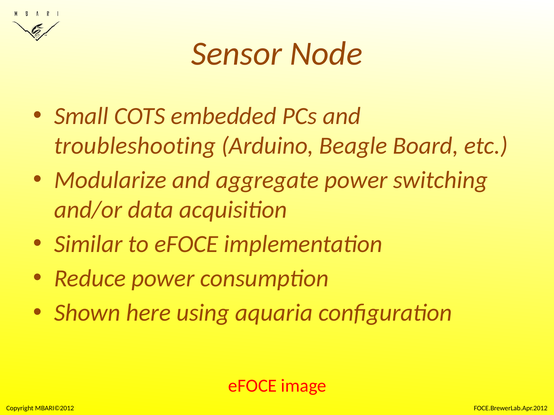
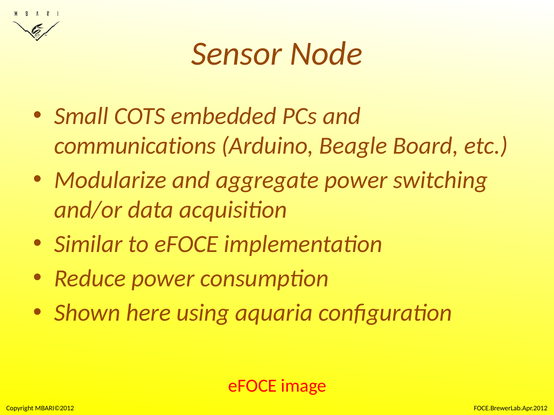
troubleshooting: troubleshooting -> communications
